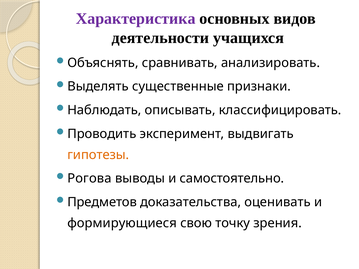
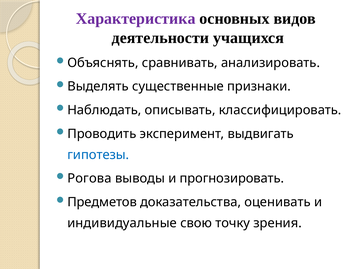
гипотезы colour: orange -> blue
самостоятельно: самостоятельно -> прогнозировать
формирующиеся: формирующиеся -> индивидуальные
